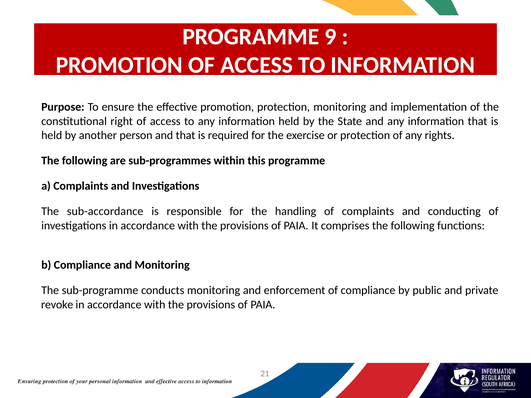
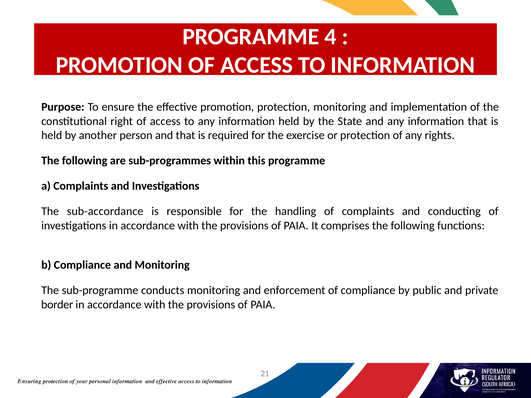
9: 9 -> 4
revoke: revoke -> border
